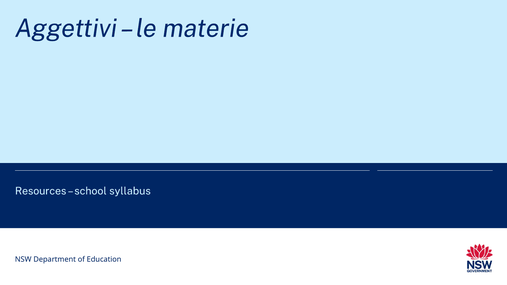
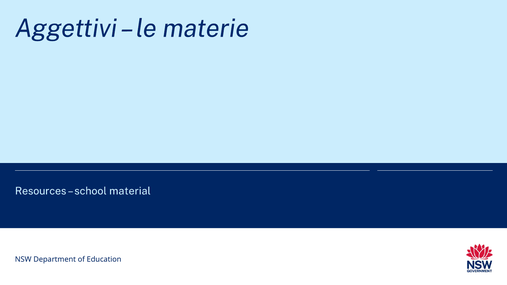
syllabus: syllabus -> material
